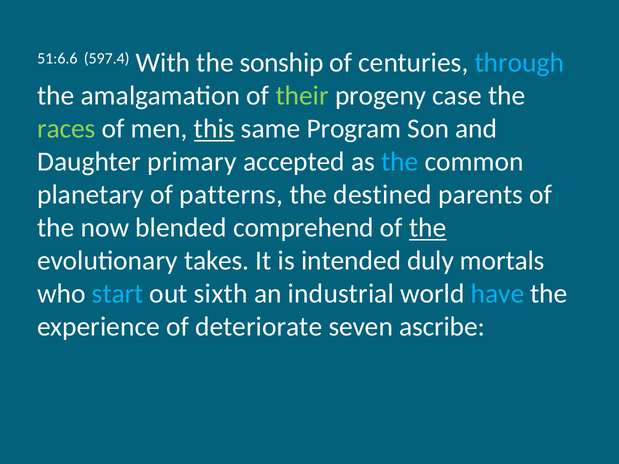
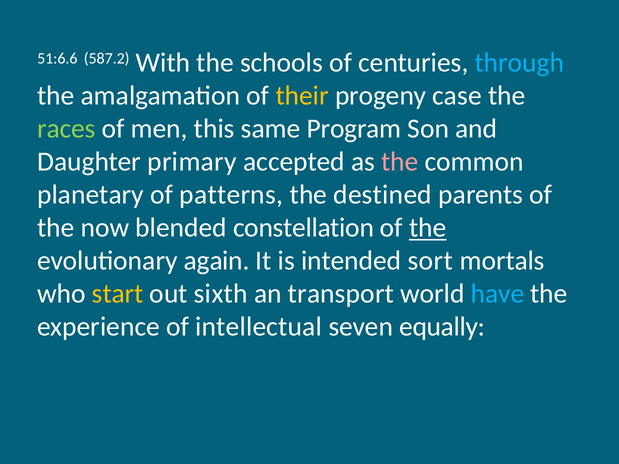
597.4: 597.4 -> 587.2
sonship: sonship -> schools
their colour: light green -> yellow
this underline: present -> none
the at (400, 162) colour: light blue -> pink
comprehend: comprehend -> constellation
takes: takes -> again
duly: duly -> sort
start colour: light blue -> yellow
industrial: industrial -> transport
deteriorate: deteriorate -> intellectual
ascribe: ascribe -> equally
